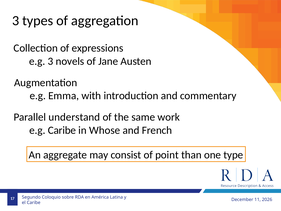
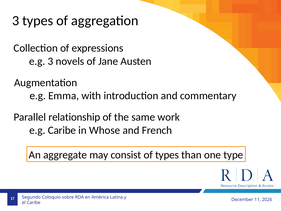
understand: understand -> relationship
of point: point -> types
